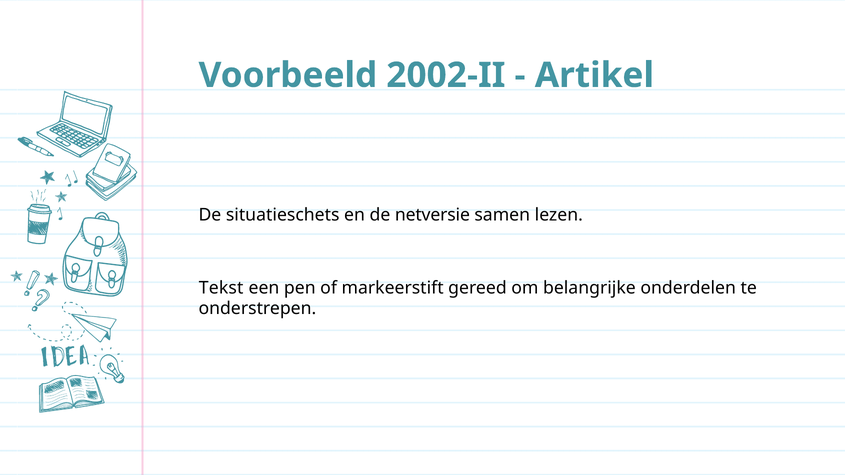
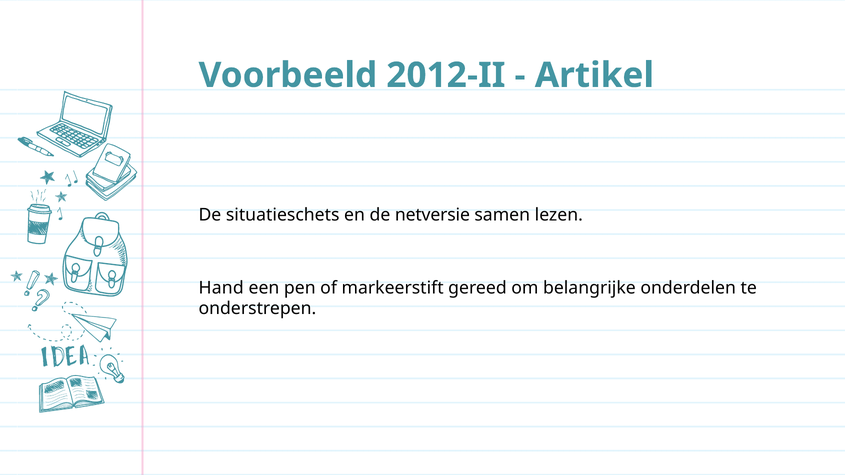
2002-II: 2002-II -> 2012-II
Tekst: Tekst -> Hand
